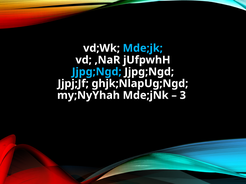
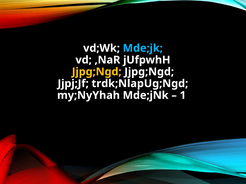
Jjpg;Ngd at (97, 72) colour: light blue -> yellow
ghjk;NlapUg;Ngd: ghjk;NlapUg;Ngd -> trdk;NlapUg;Ngd
3: 3 -> 1
